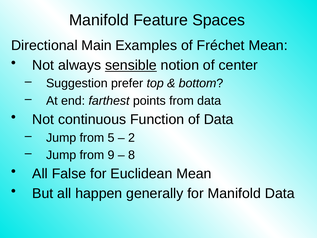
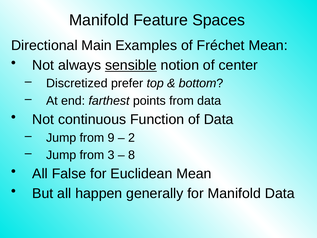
Suggestion: Suggestion -> Discretized
5: 5 -> 9
9: 9 -> 3
